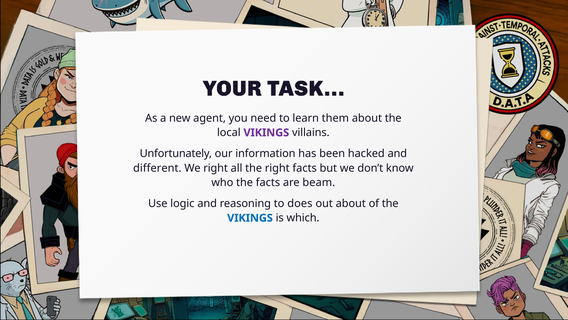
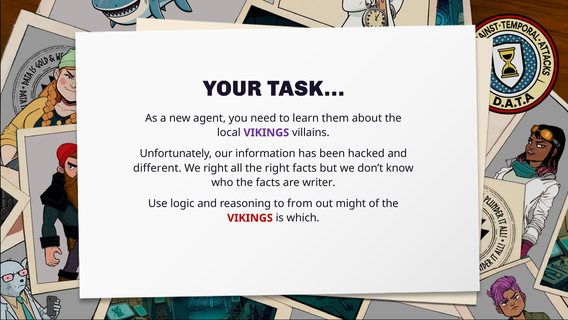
beam: beam -> writer
does: does -> from
out about: about -> might
VIKINGS at (250, 218) colour: blue -> red
